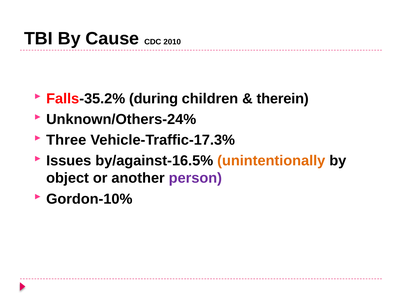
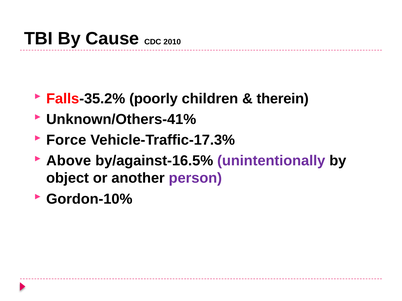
during: during -> poorly
Unknown/Others-24%: Unknown/Others-24% -> Unknown/Others-41%
Three: Three -> Force
Issues: Issues -> Above
unintentionally colour: orange -> purple
